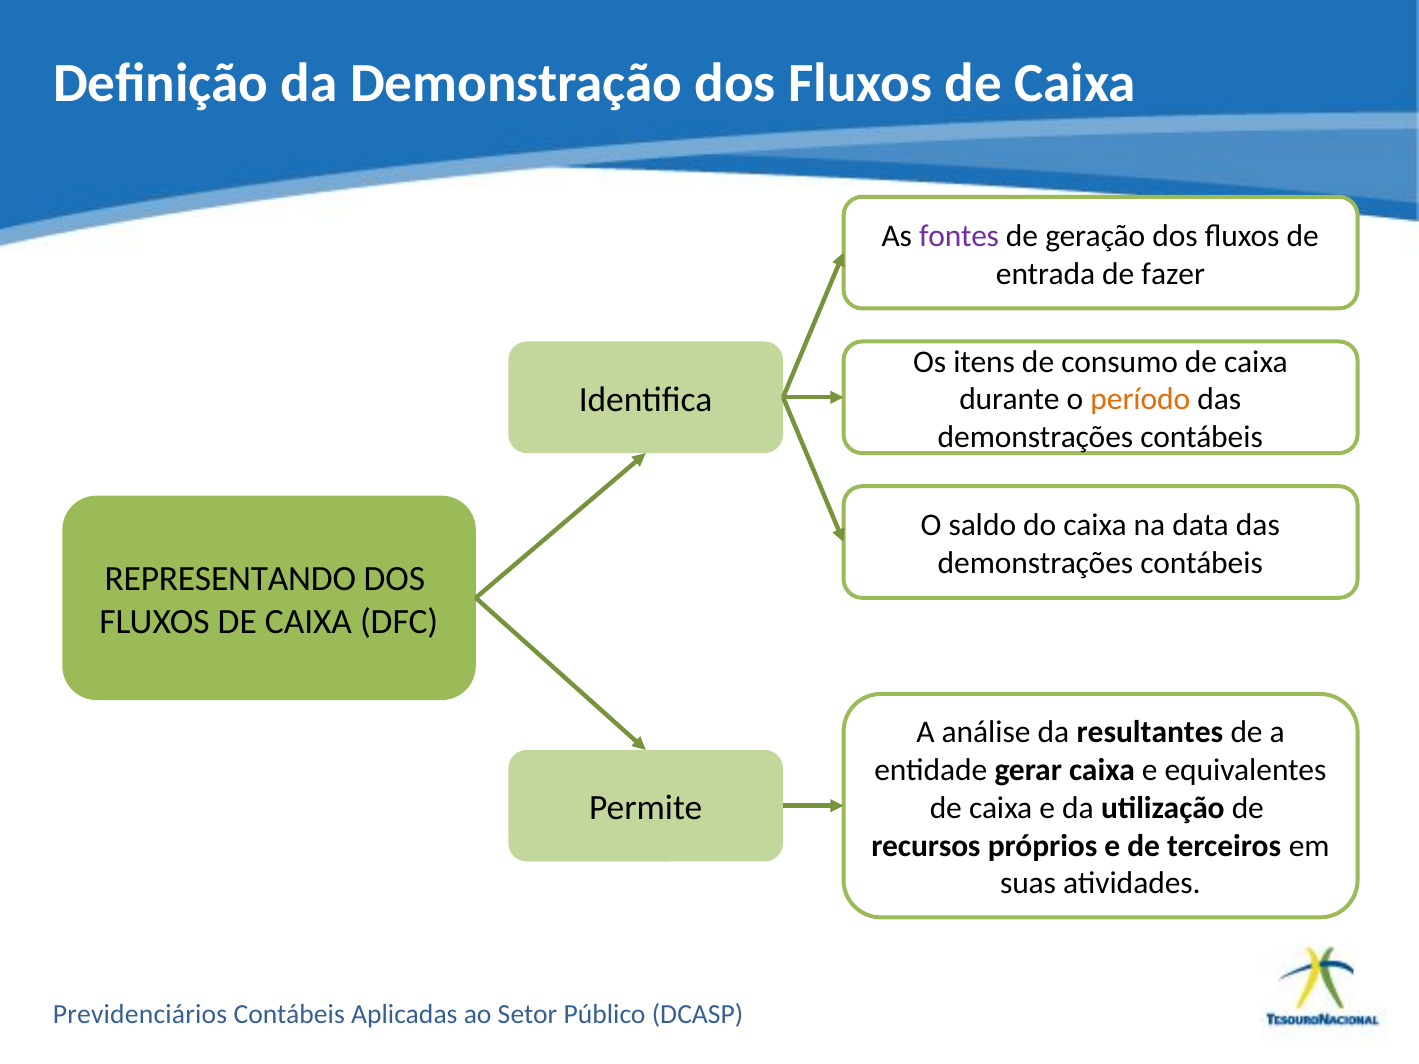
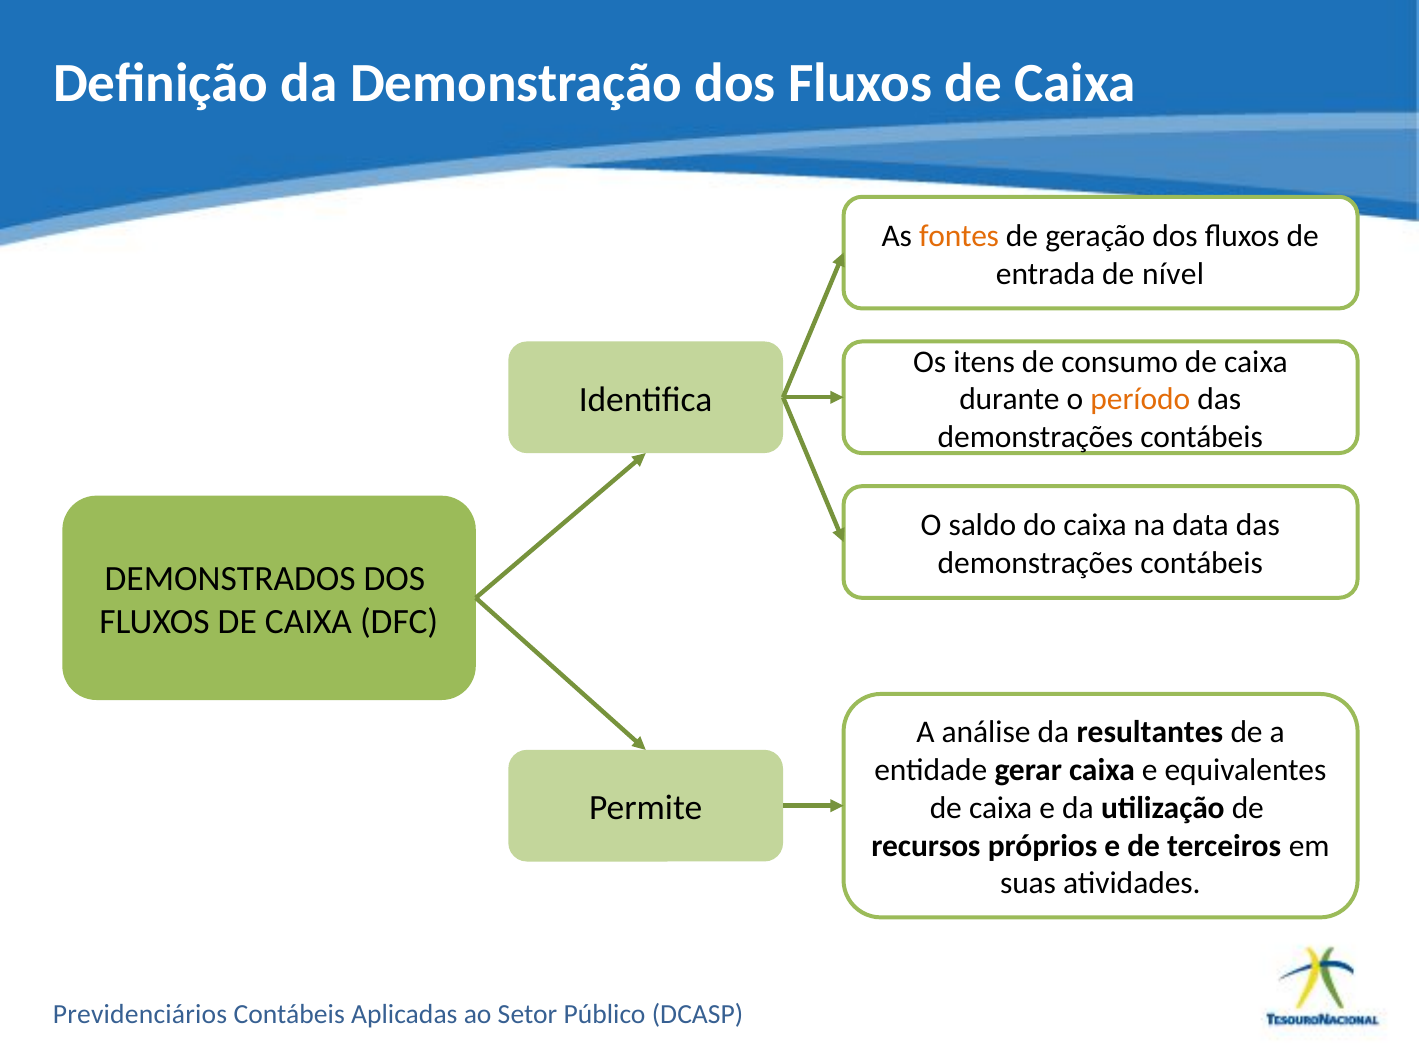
fontes colour: purple -> orange
fazer: fazer -> nível
REPRESENTANDO: REPRESENTANDO -> DEMONSTRADOS
